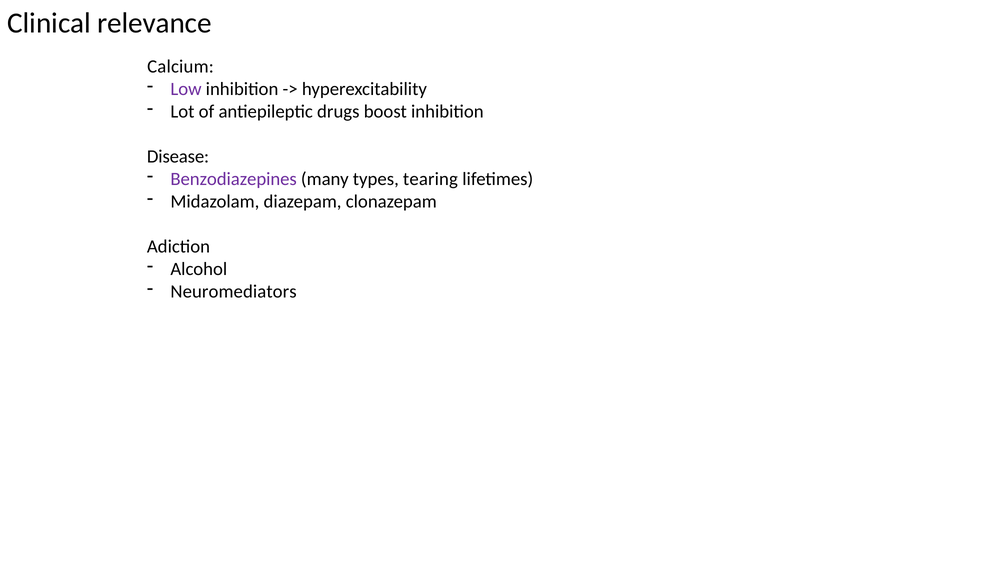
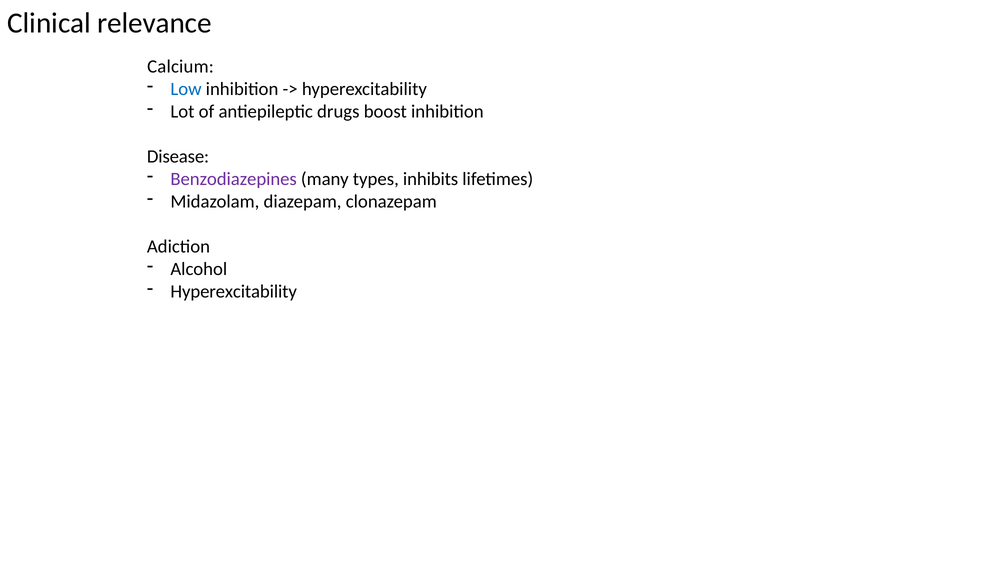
Low colour: purple -> blue
tearing: tearing -> inhibits
Neuromediators at (234, 292): Neuromediators -> Hyperexcitability
